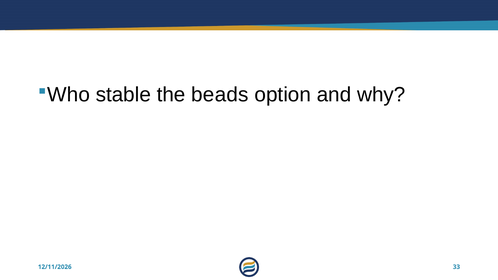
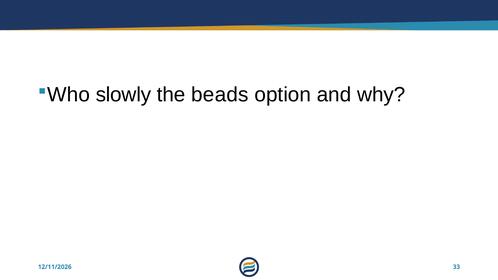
stable: stable -> slowly
